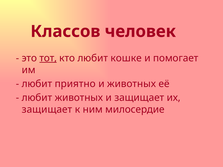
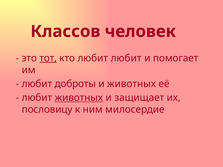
любит кошке: кошке -> любит
приятно: приятно -> доброты
животных at (79, 98) underline: none -> present
защищает at (47, 110): защищает -> пословицу
